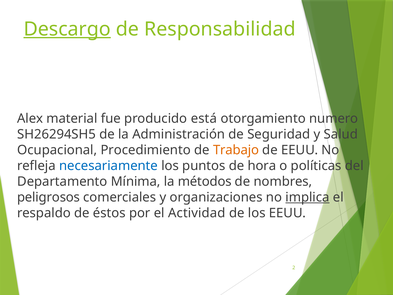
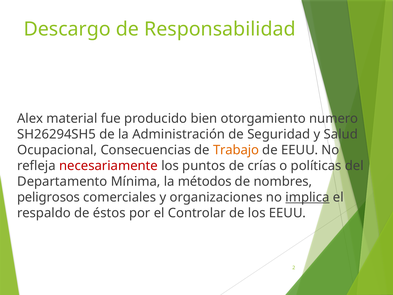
Descargo underline: present -> none
está: está -> bien
Procedimiento: Procedimiento -> Consecuencias
necesariamente colour: blue -> red
hora: hora -> crías
Actividad: Actividad -> Controlar
